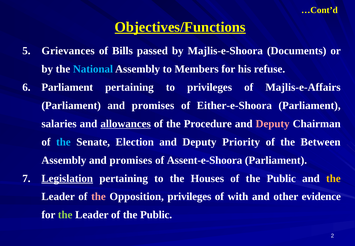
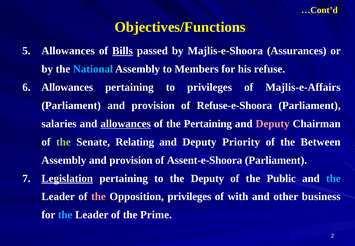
Objectives/Functions underline: present -> none
Grievances at (68, 51): Grievances -> Allowances
Bills underline: none -> present
Documents: Documents -> Assurances
6 Parliament: Parliament -> Allowances
Parliament and promises: promises -> provision
Either-e-Shoora: Either-e-Shoora -> Refuse-e-Shoora
the Procedure: Procedure -> Pertaining
the at (63, 142) colour: light blue -> light green
Election: Election -> Relating
Assembly and promises: promises -> provision
the Houses: Houses -> Deputy
the at (333, 178) colour: yellow -> light blue
evidence: evidence -> business
the at (65, 215) colour: light green -> light blue
Leader of the Public: Public -> Prime
